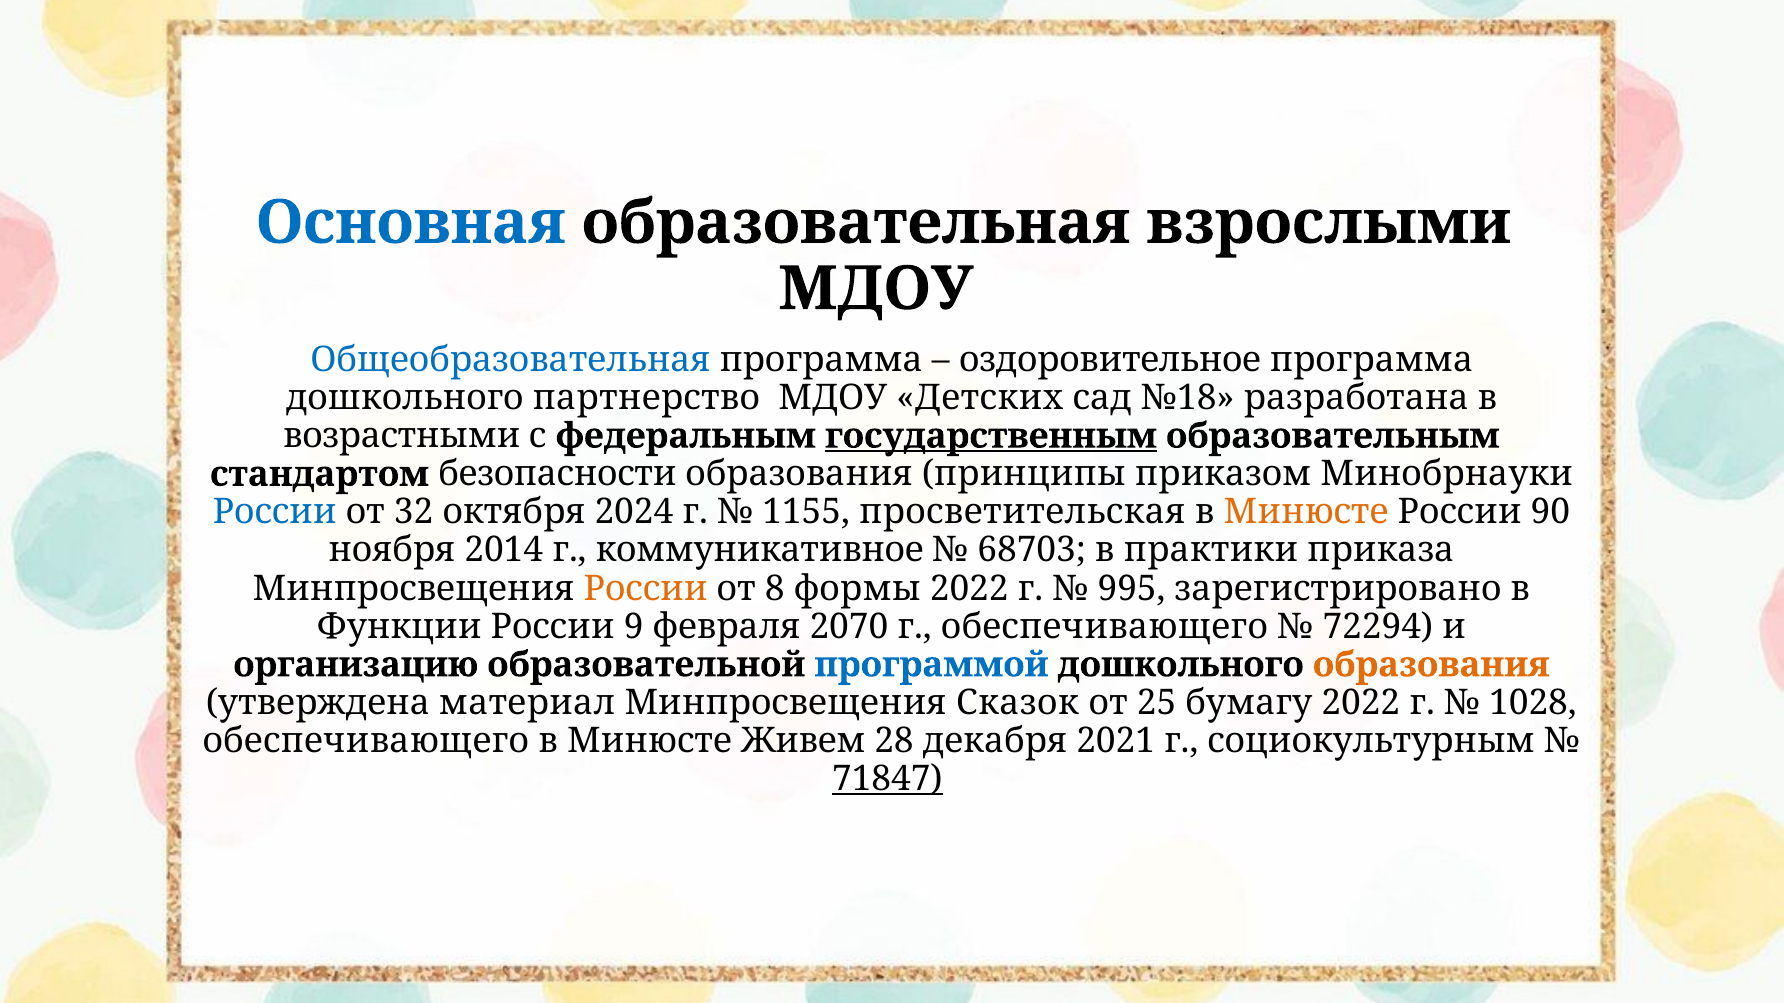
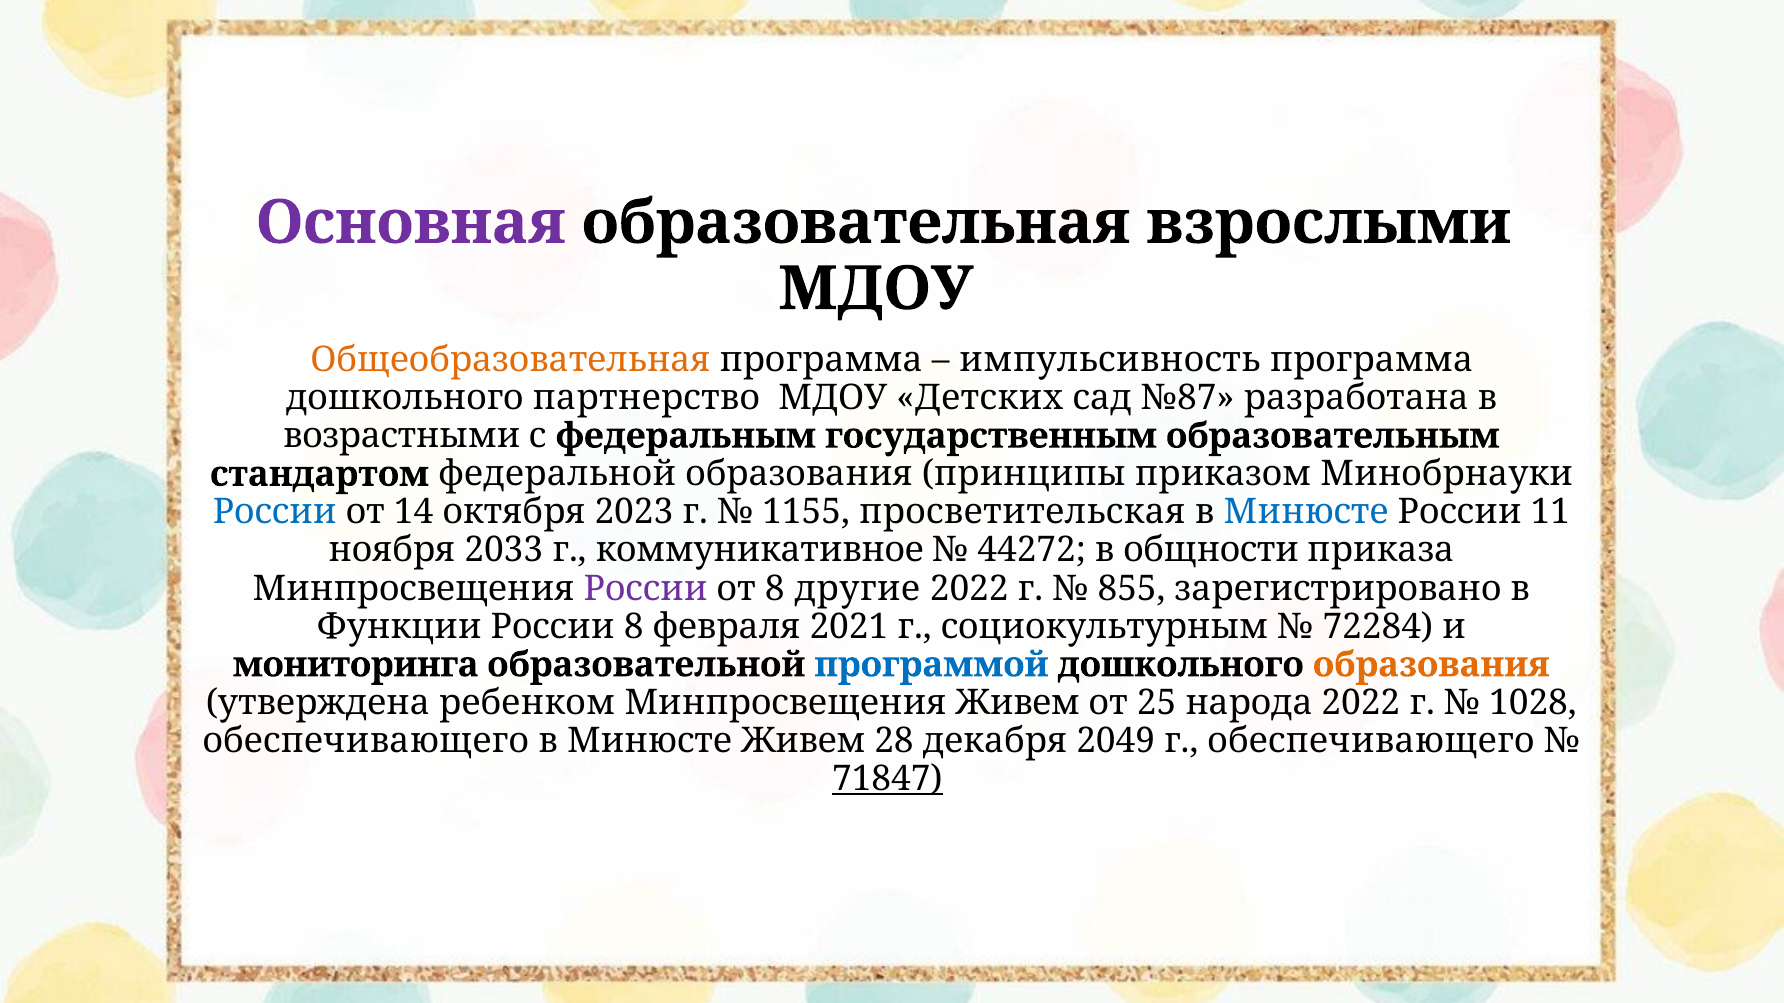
Основная colour: blue -> purple
Общеобразовательная colour: blue -> orange
оздоровительное: оздоровительное -> импульсивность
№18: №18 -> №87
государственным underline: present -> none
безопасности: безопасности -> федеральной
32: 32 -> 14
2024: 2024 -> 2023
Минюсте at (1306, 512) colour: orange -> blue
90: 90 -> 11
2014: 2014 -> 2033
68703: 68703 -> 44272
практики: практики -> общности
России at (646, 589) colour: orange -> purple
формы: формы -> другие
995: 995 -> 855
России 9: 9 -> 8
2070: 2070 -> 2021
г обеспечивающего: обеспечивающего -> социокультурным
72294: 72294 -> 72284
организацию: организацию -> мониторинга
материал: материал -> ребенком
Минпросвещения Сказок: Сказок -> Живем
бумагу: бумагу -> народа
2021: 2021 -> 2049
г социокультурным: социокультурным -> обеспечивающего
